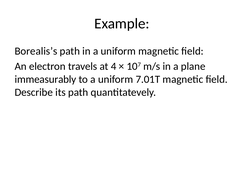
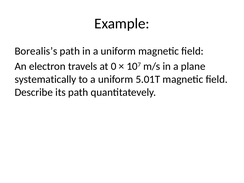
4: 4 -> 0
immeasurably: immeasurably -> systematically
7.01T: 7.01T -> 5.01T
